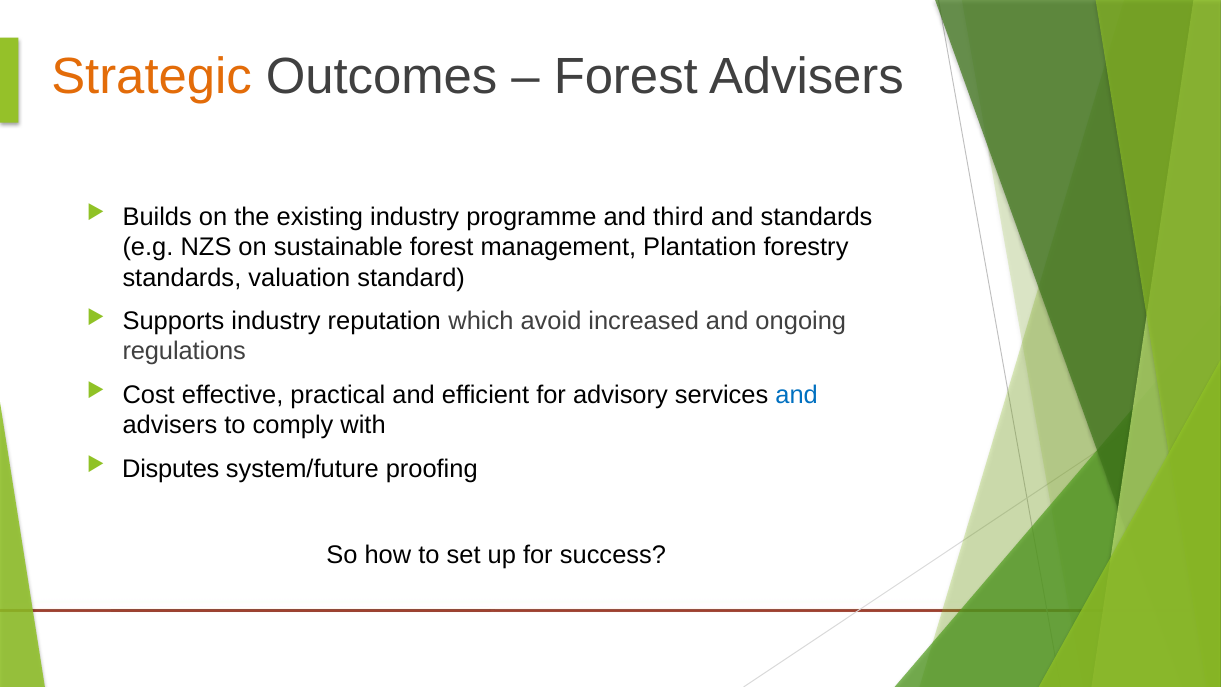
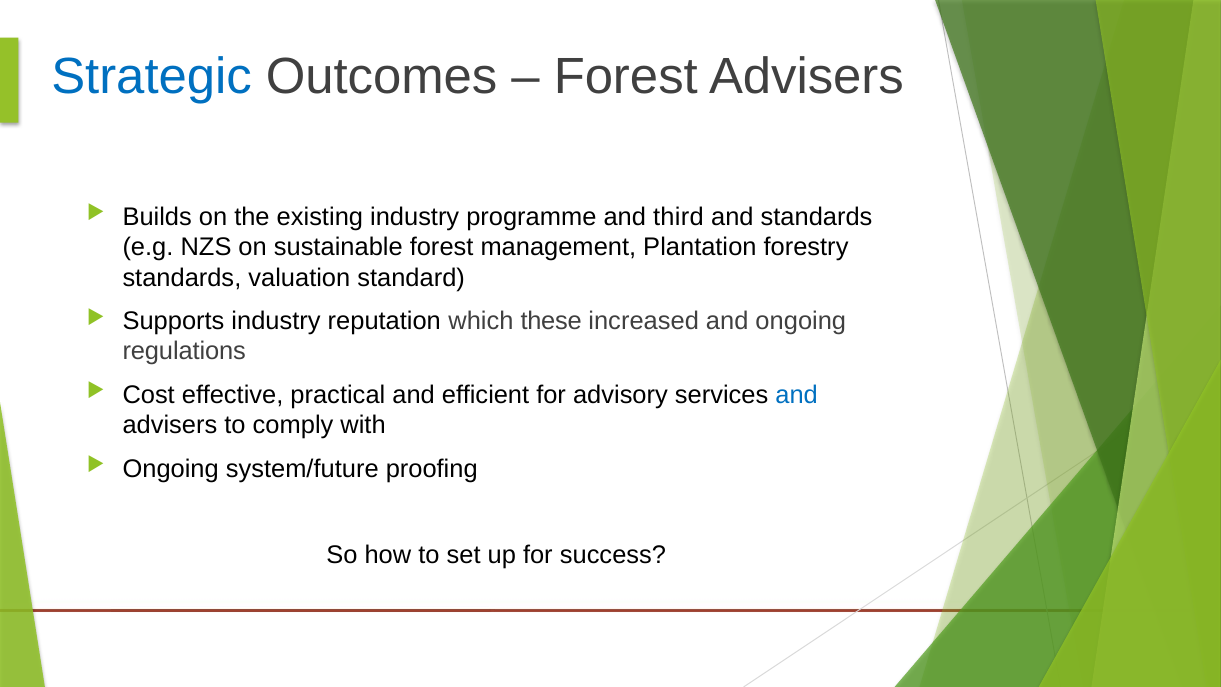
Strategic colour: orange -> blue
avoid: avoid -> these
Disputes at (171, 469): Disputes -> Ongoing
